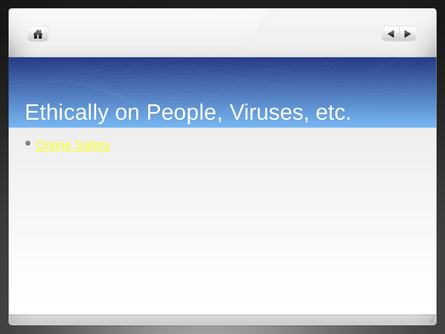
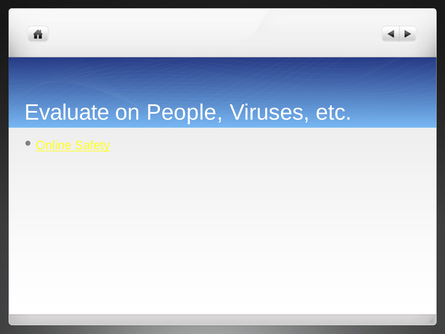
Ethically: Ethically -> Evaluate
